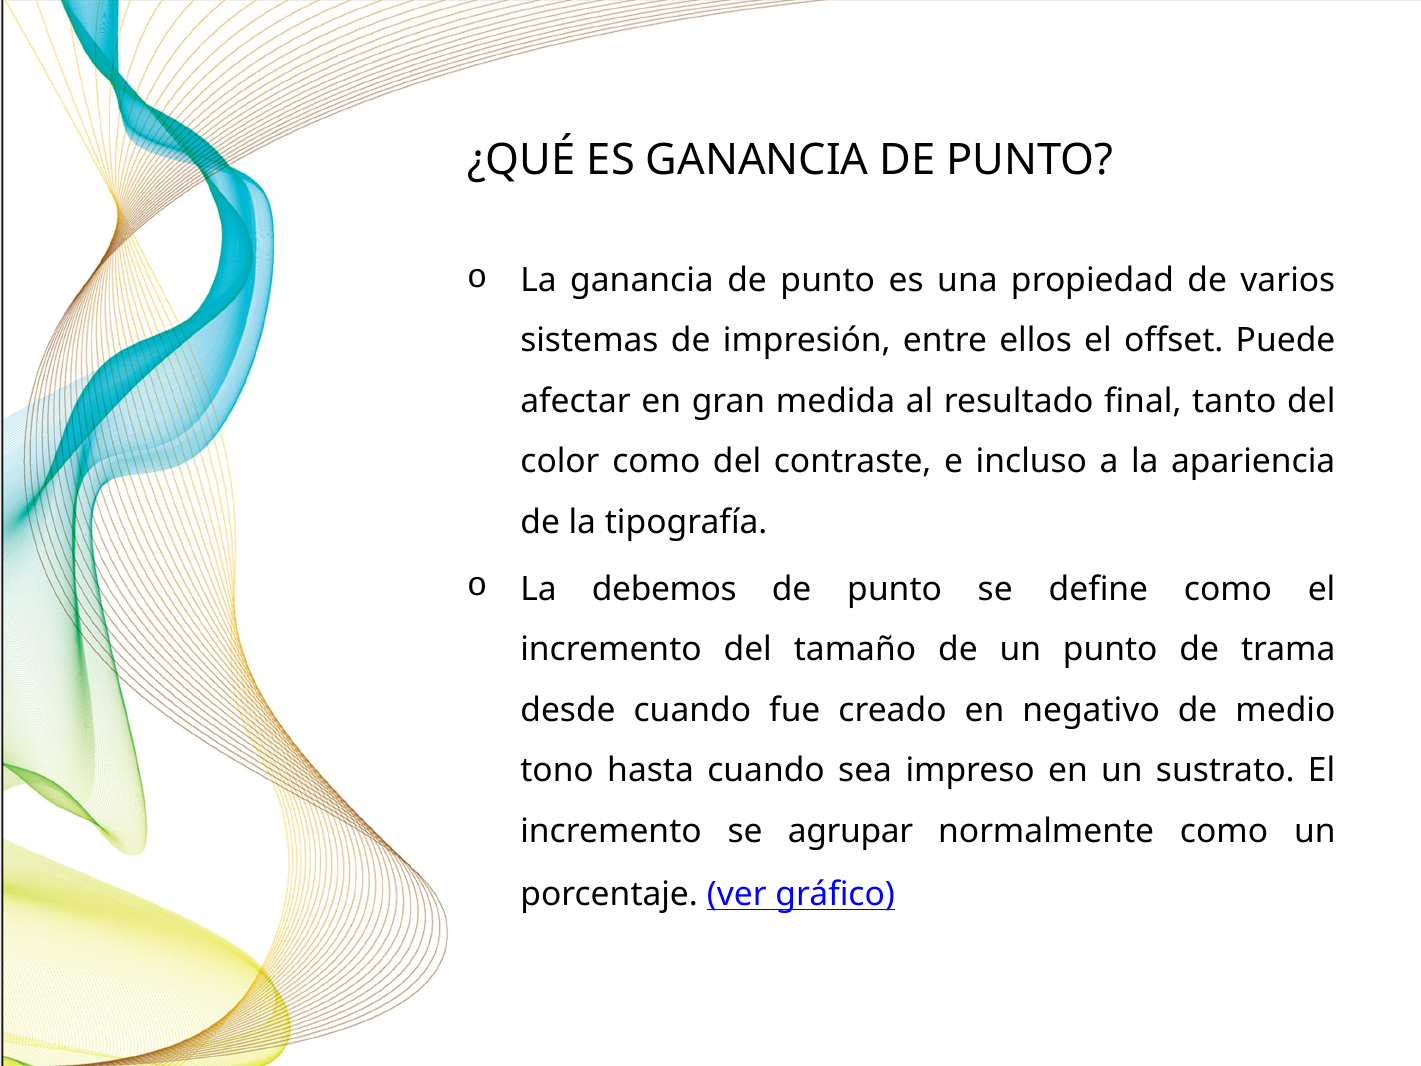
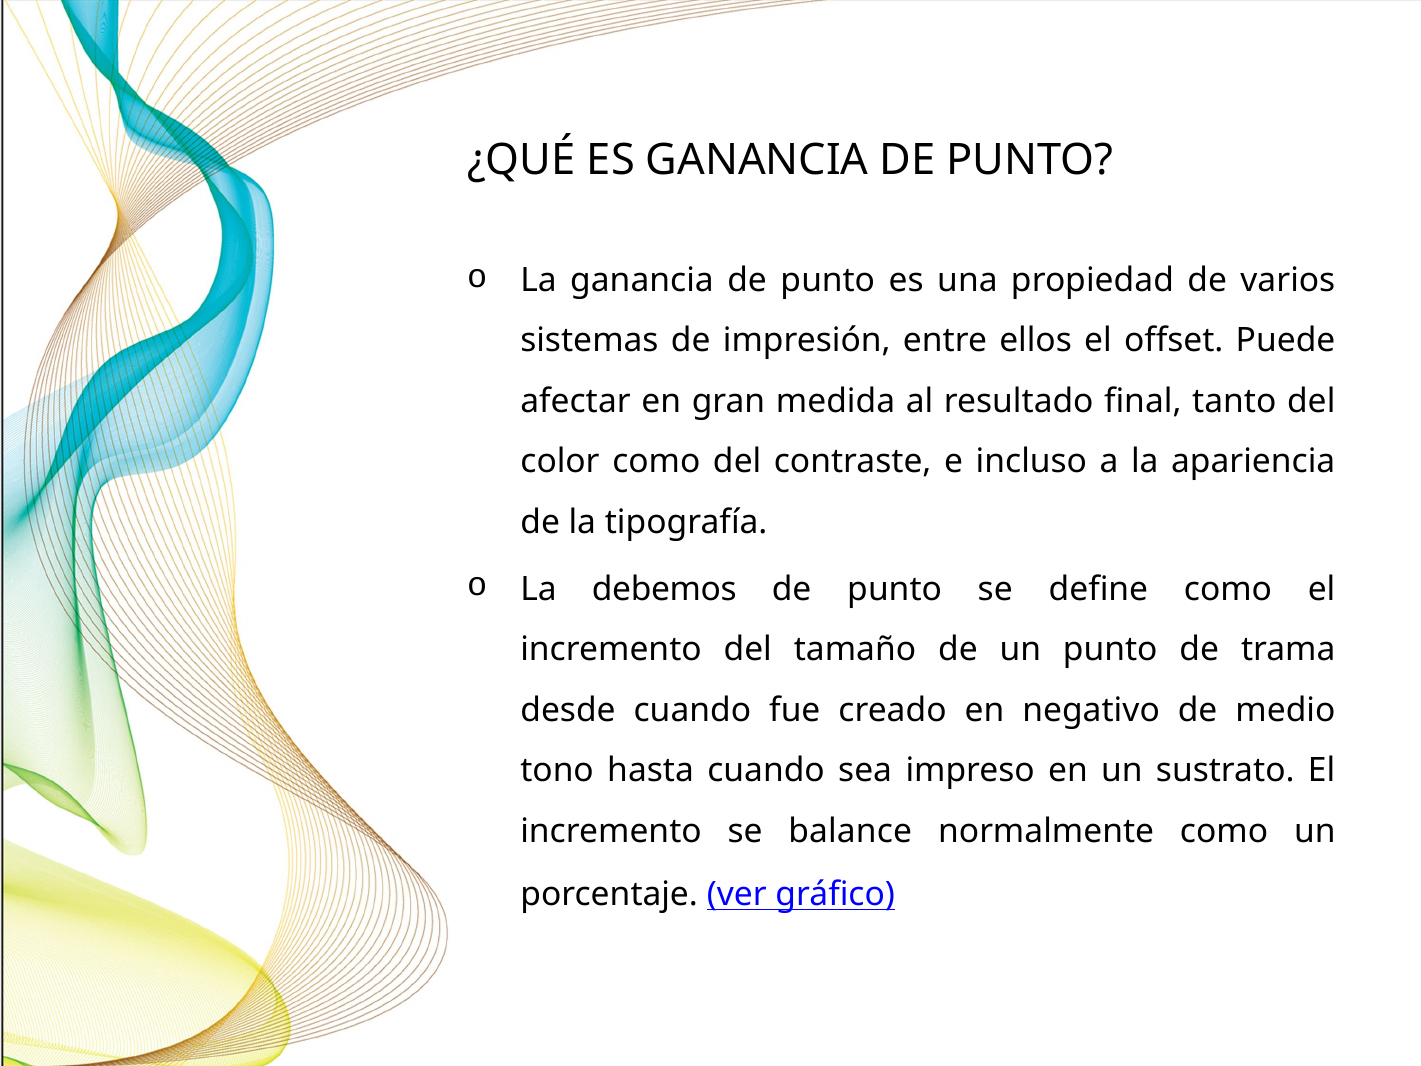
agrupar: agrupar -> balance
